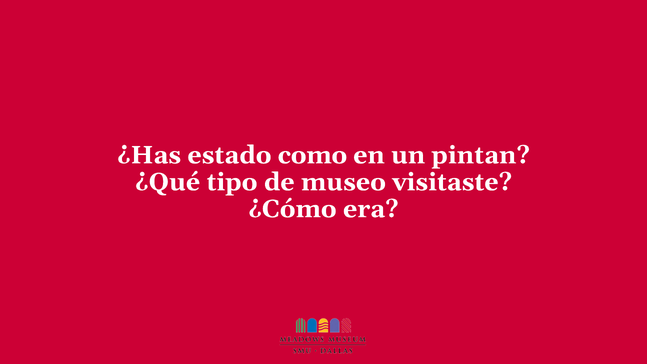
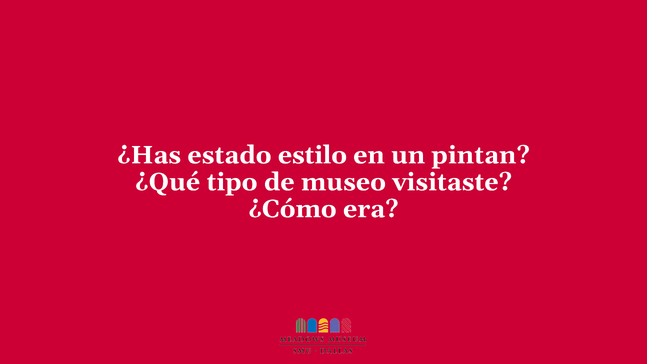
como: como -> estilo
